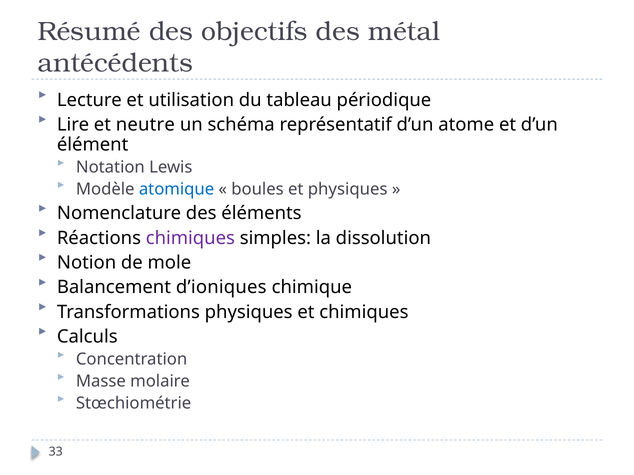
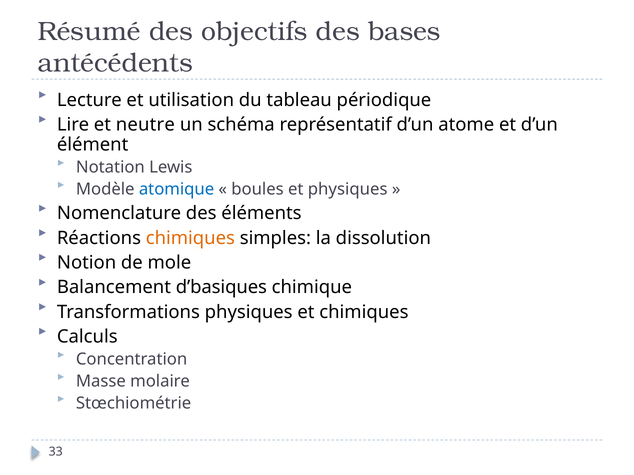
métal: métal -> bases
chimiques at (190, 238) colour: purple -> orange
d’ioniques: d’ioniques -> d’basiques
